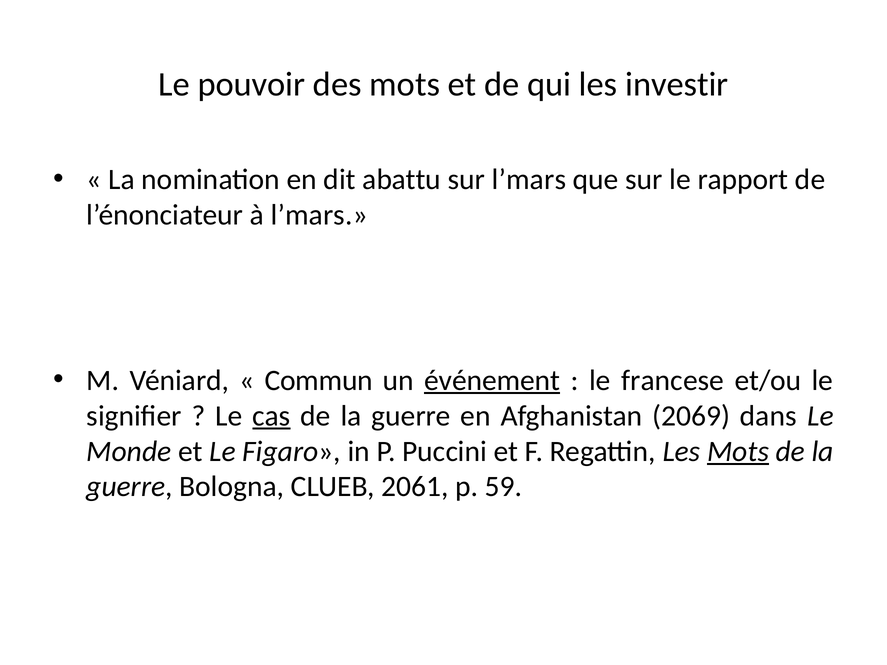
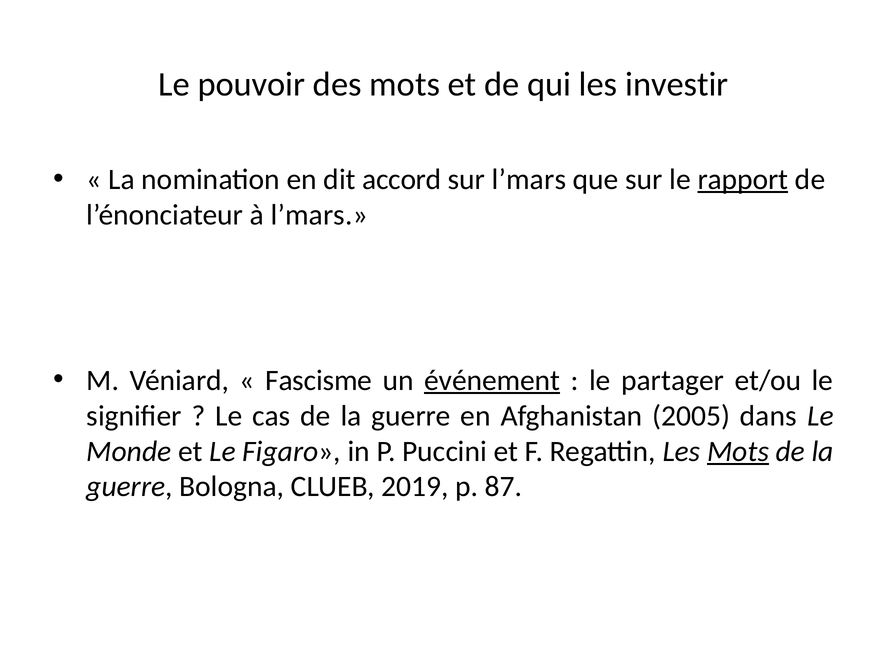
abattu: abattu -> accord
rapport underline: none -> present
Commun: Commun -> Fascisme
francese: francese -> partager
cas underline: present -> none
2069: 2069 -> 2005
2061: 2061 -> 2019
59: 59 -> 87
